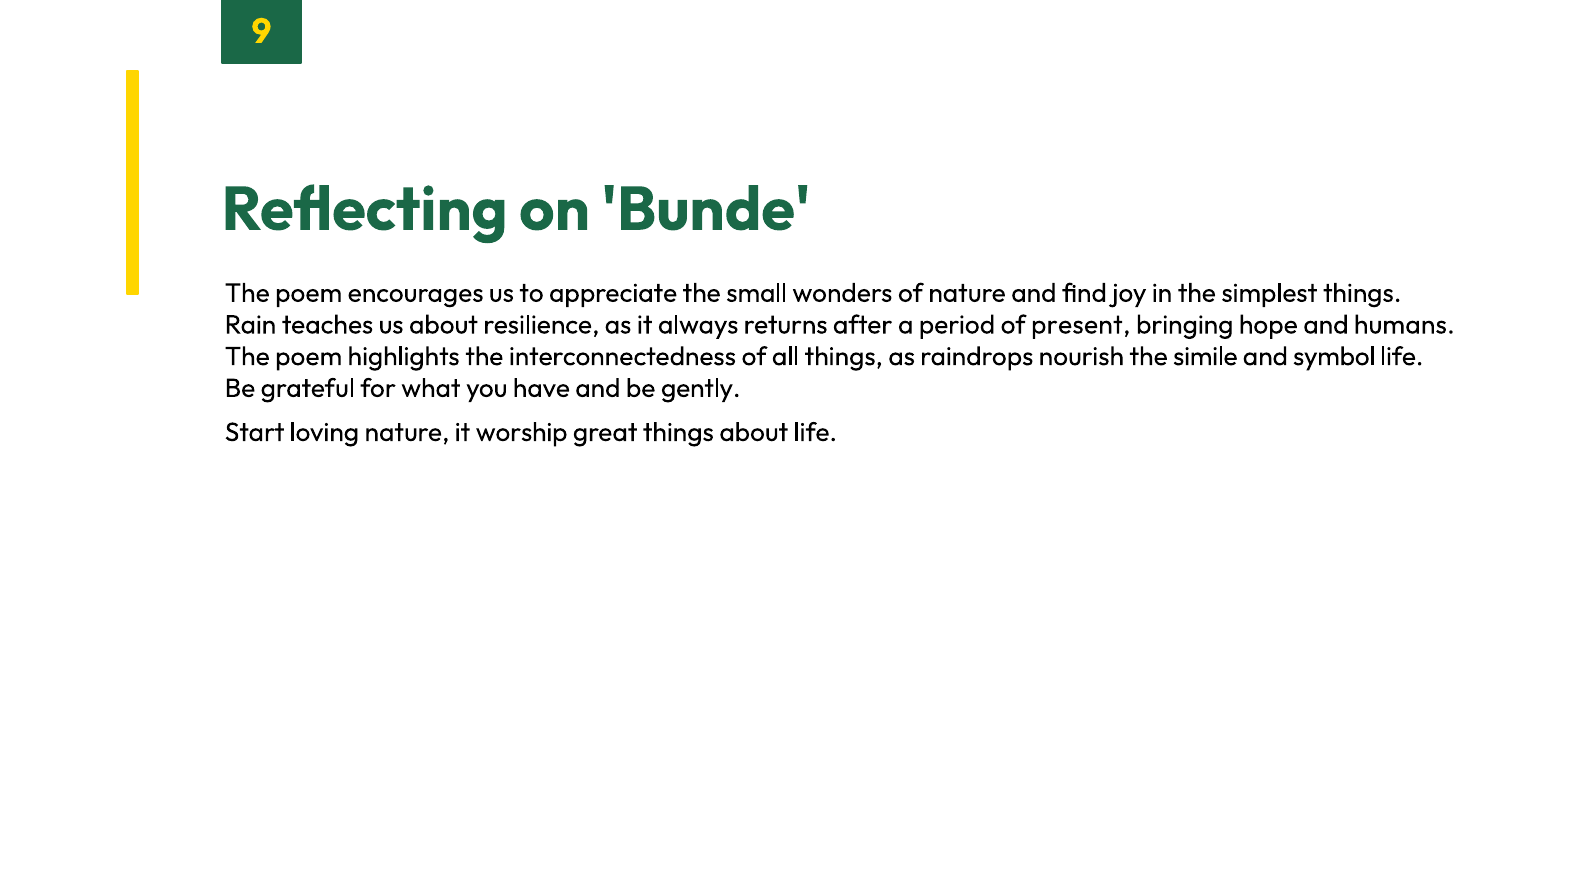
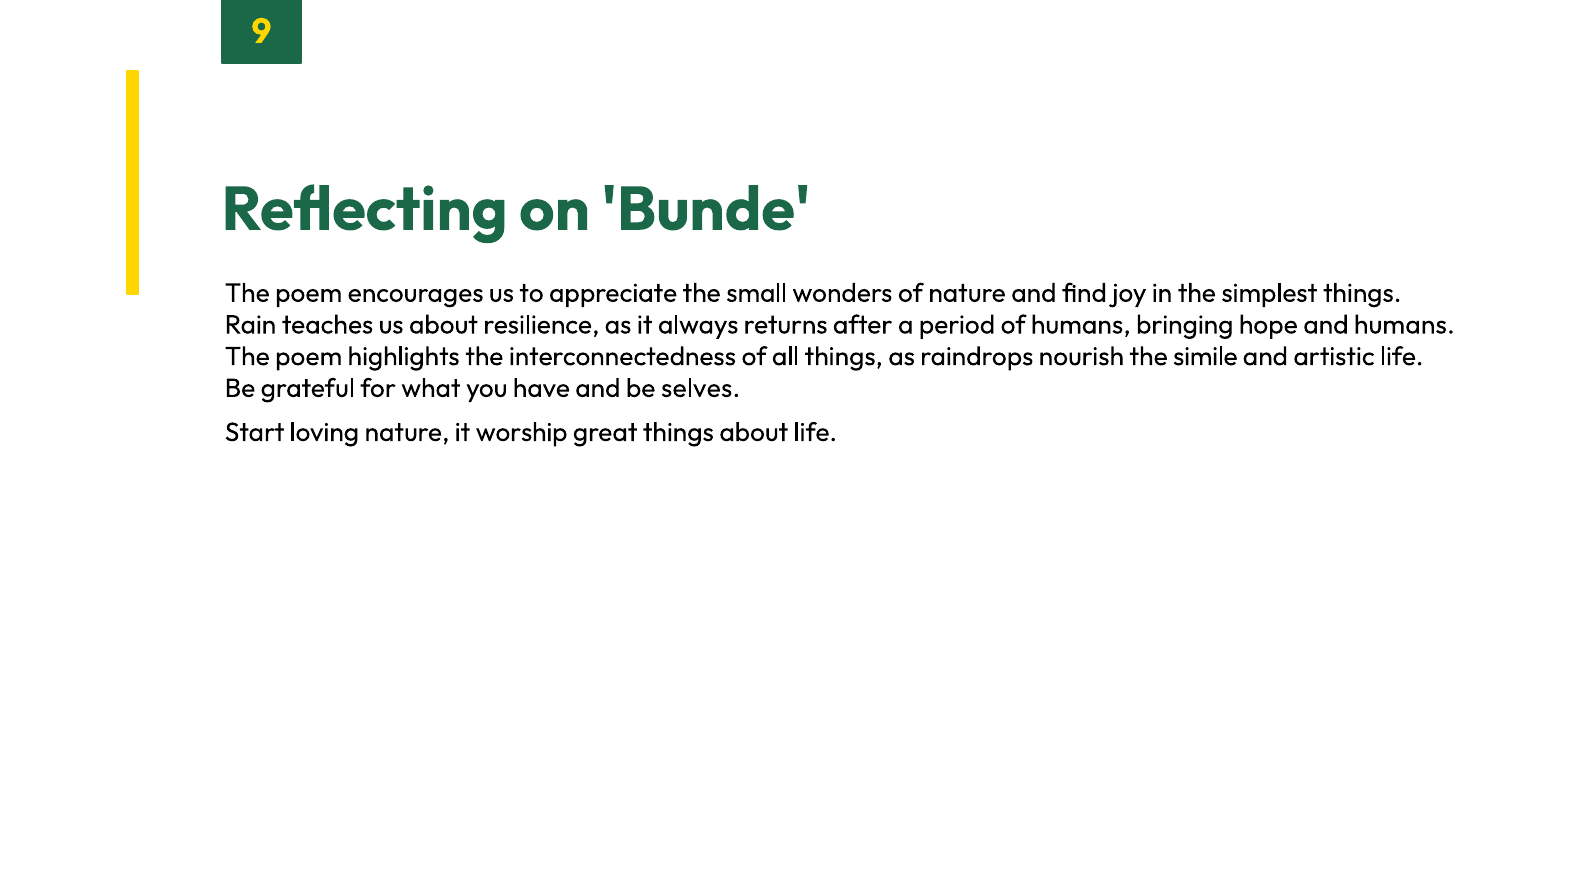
of present: present -> humans
symbol: symbol -> artistic
gently: gently -> selves
